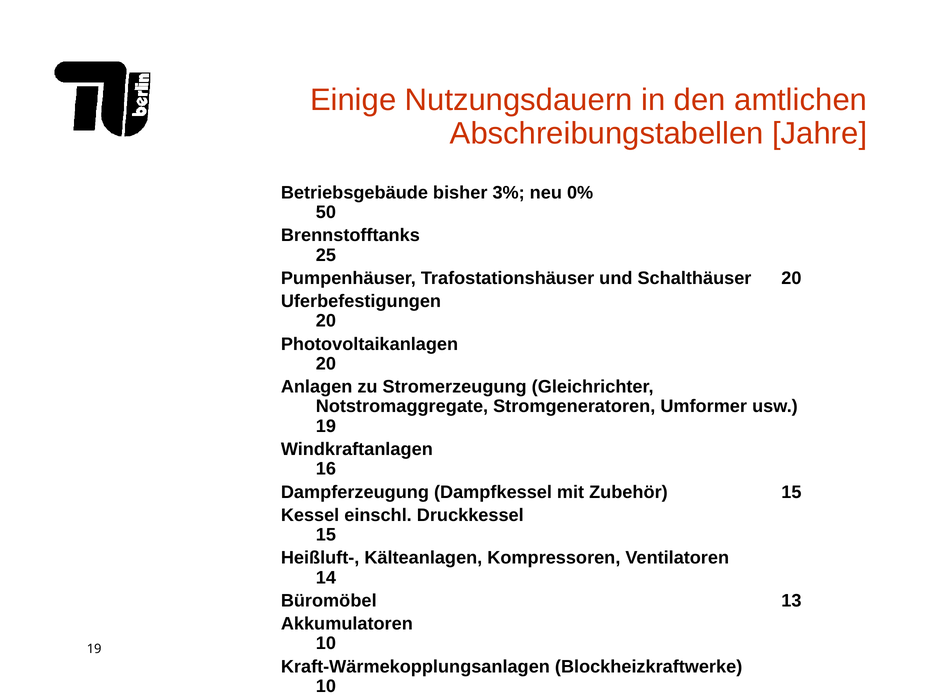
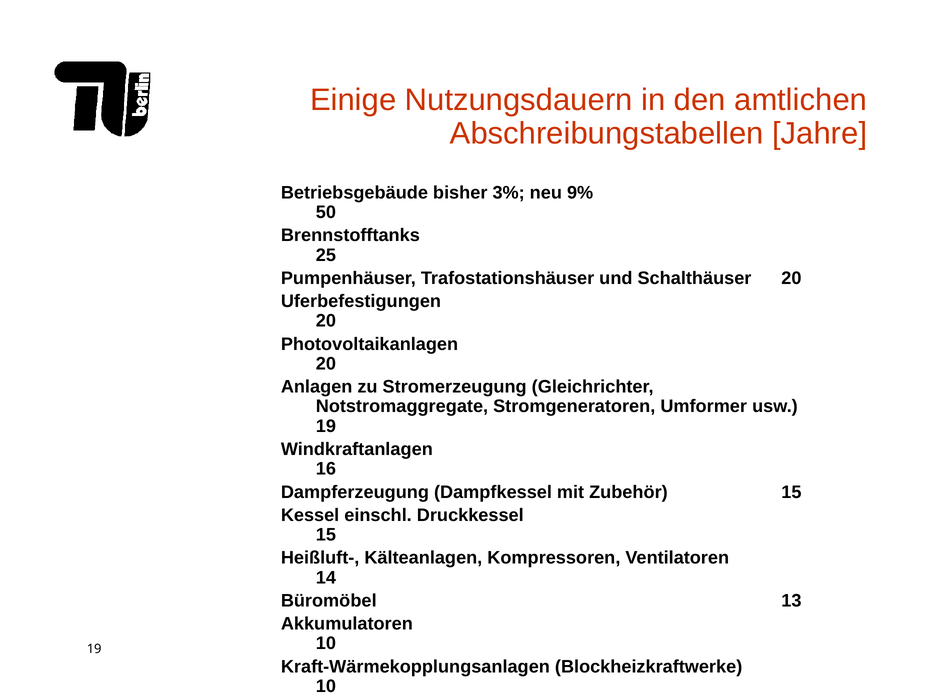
0%: 0% -> 9%
